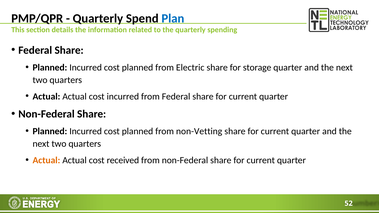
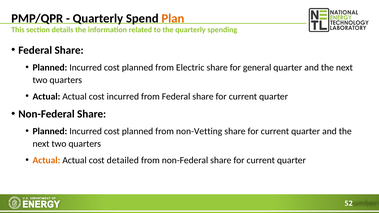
Plan colour: blue -> orange
storage: storage -> general
received: received -> detailed
